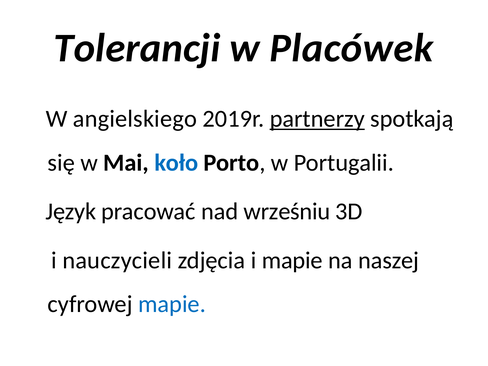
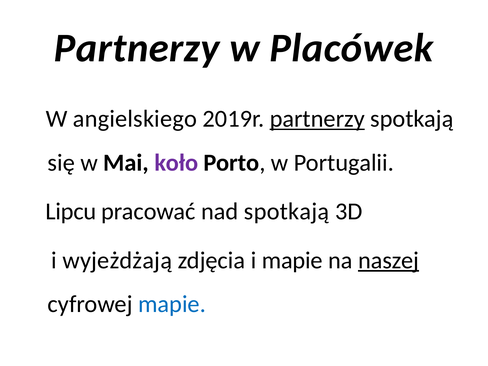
Tolerancji at (137, 48): Tolerancji -> Partnerzy
koło colour: blue -> purple
Język: Język -> Lipcu
nad wrześniu: wrześniu -> spotkają
nauczycieli: nauczycieli -> wyjeżdżają
naszej underline: none -> present
